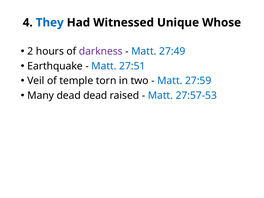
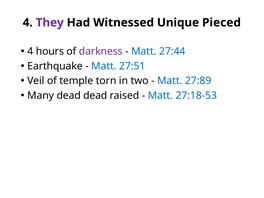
They colour: blue -> purple
Whose: Whose -> Pieced
2 at (30, 51): 2 -> 4
27:49: 27:49 -> 27:44
27:59: 27:59 -> 27:89
27:57-53: 27:57-53 -> 27:18-53
